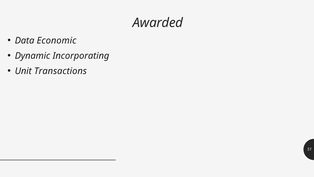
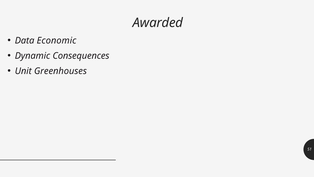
Incorporating: Incorporating -> Consequences
Transactions: Transactions -> Greenhouses
